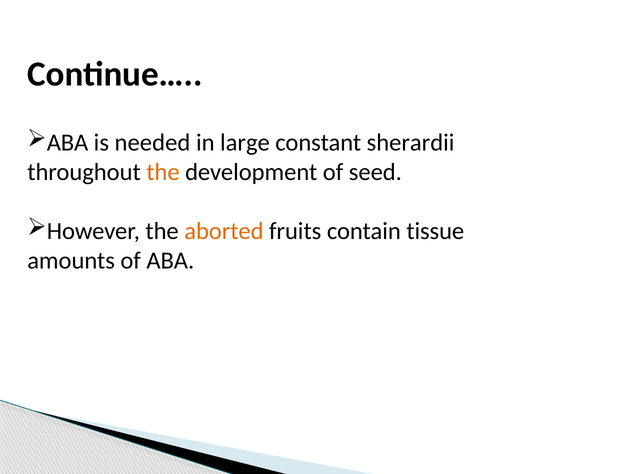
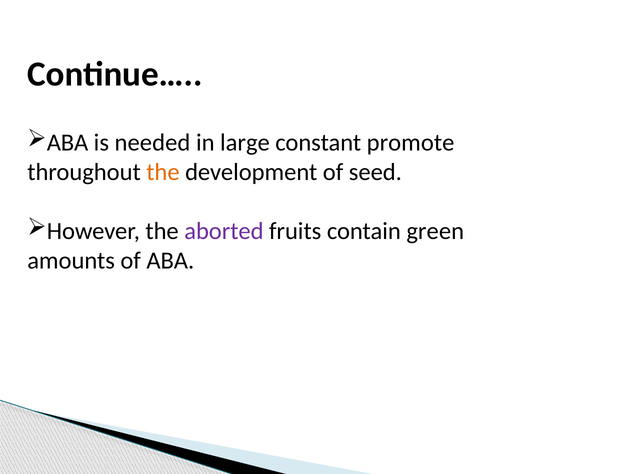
sherardii: sherardii -> promote
aborted colour: orange -> purple
tissue: tissue -> green
